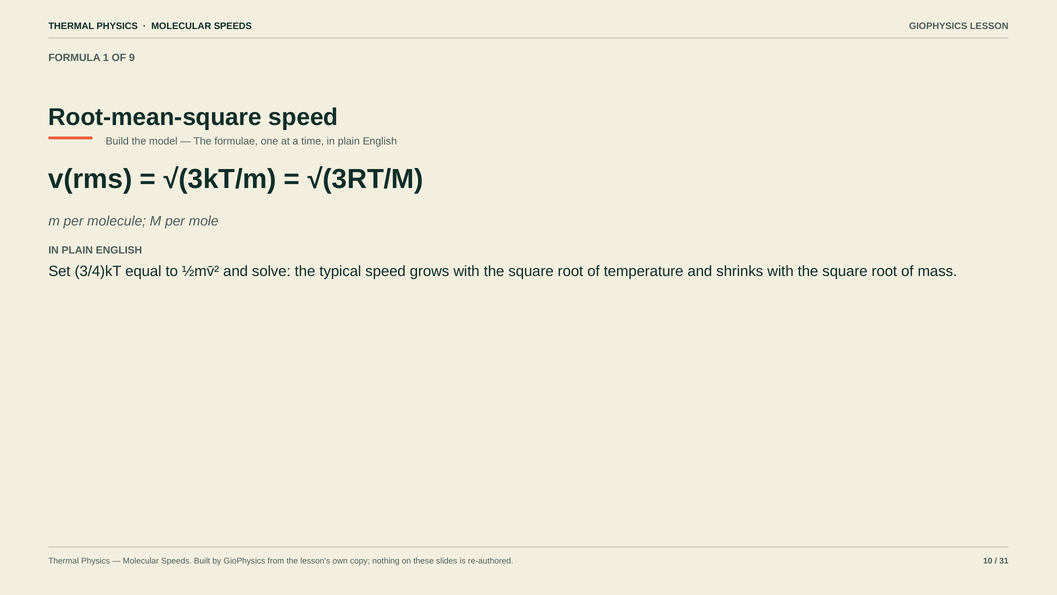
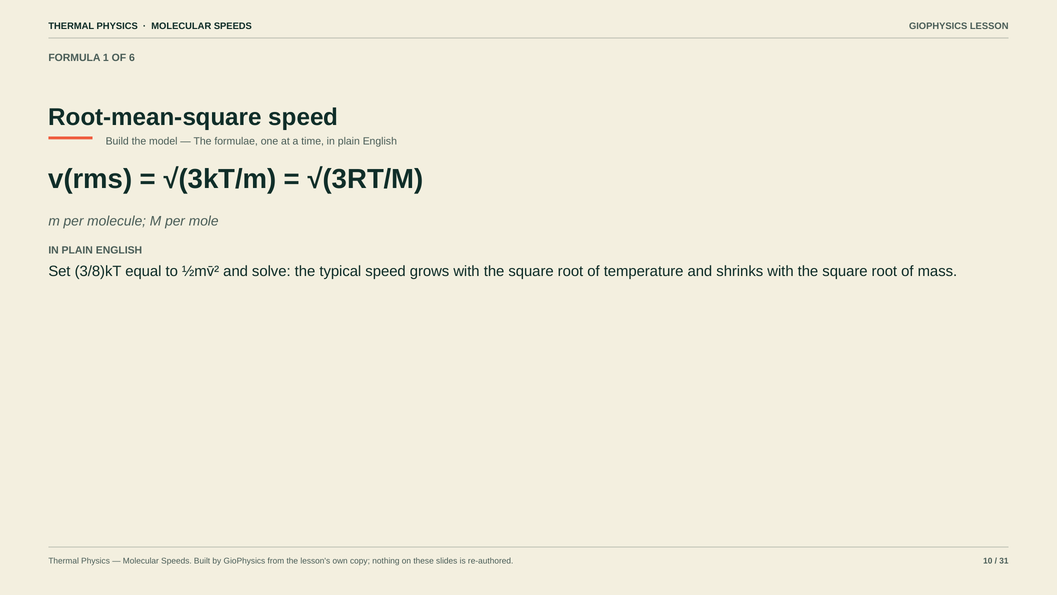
9: 9 -> 6
3/4)kT: 3/4)kT -> 3/8)kT
